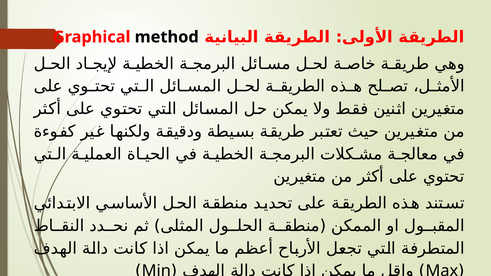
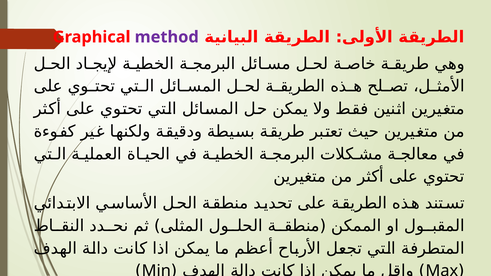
method colour: black -> purple
